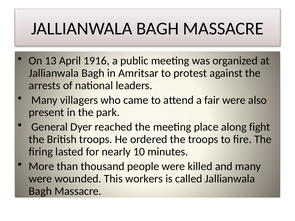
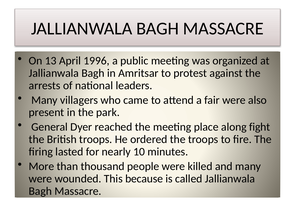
1916: 1916 -> 1996
workers: workers -> because
